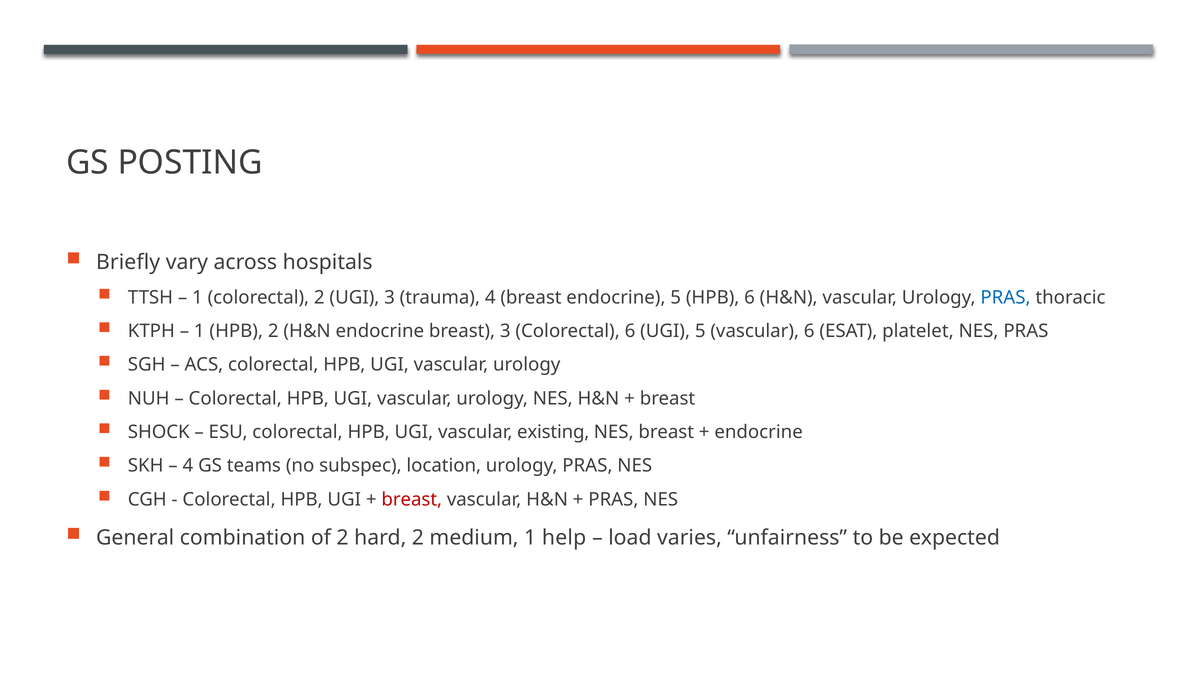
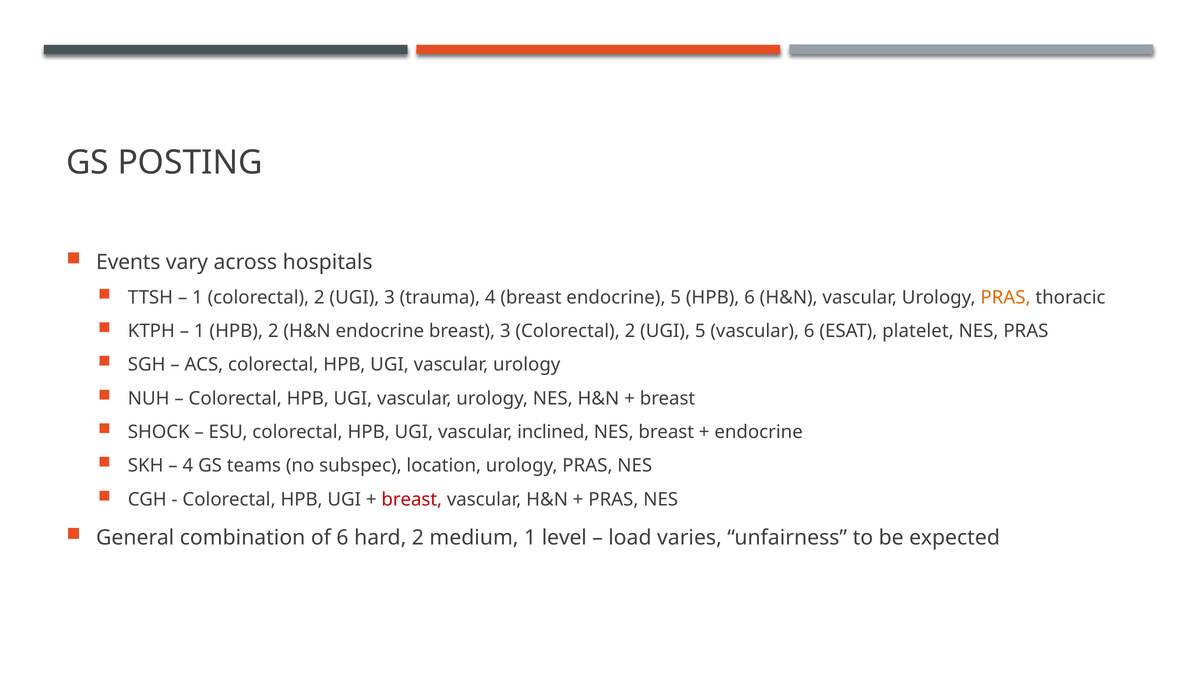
Briefly: Briefly -> Events
PRAS at (1006, 297) colour: blue -> orange
3 Colorectal 6: 6 -> 2
existing: existing -> inclined
of 2: 2 -> 6
help: help -> level
